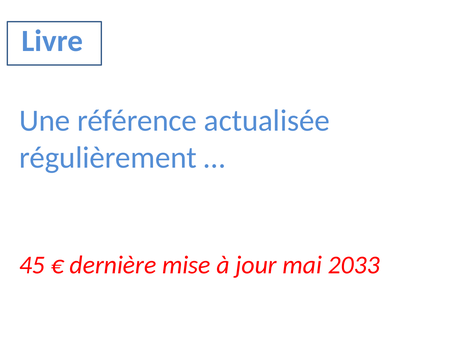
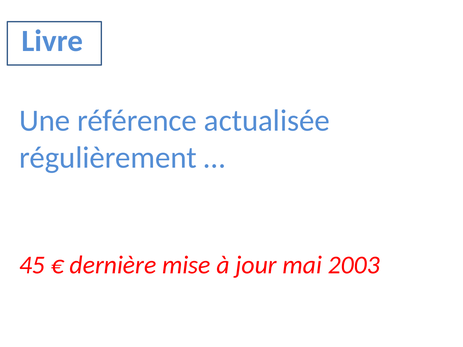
2033: 2033 -> 2003
